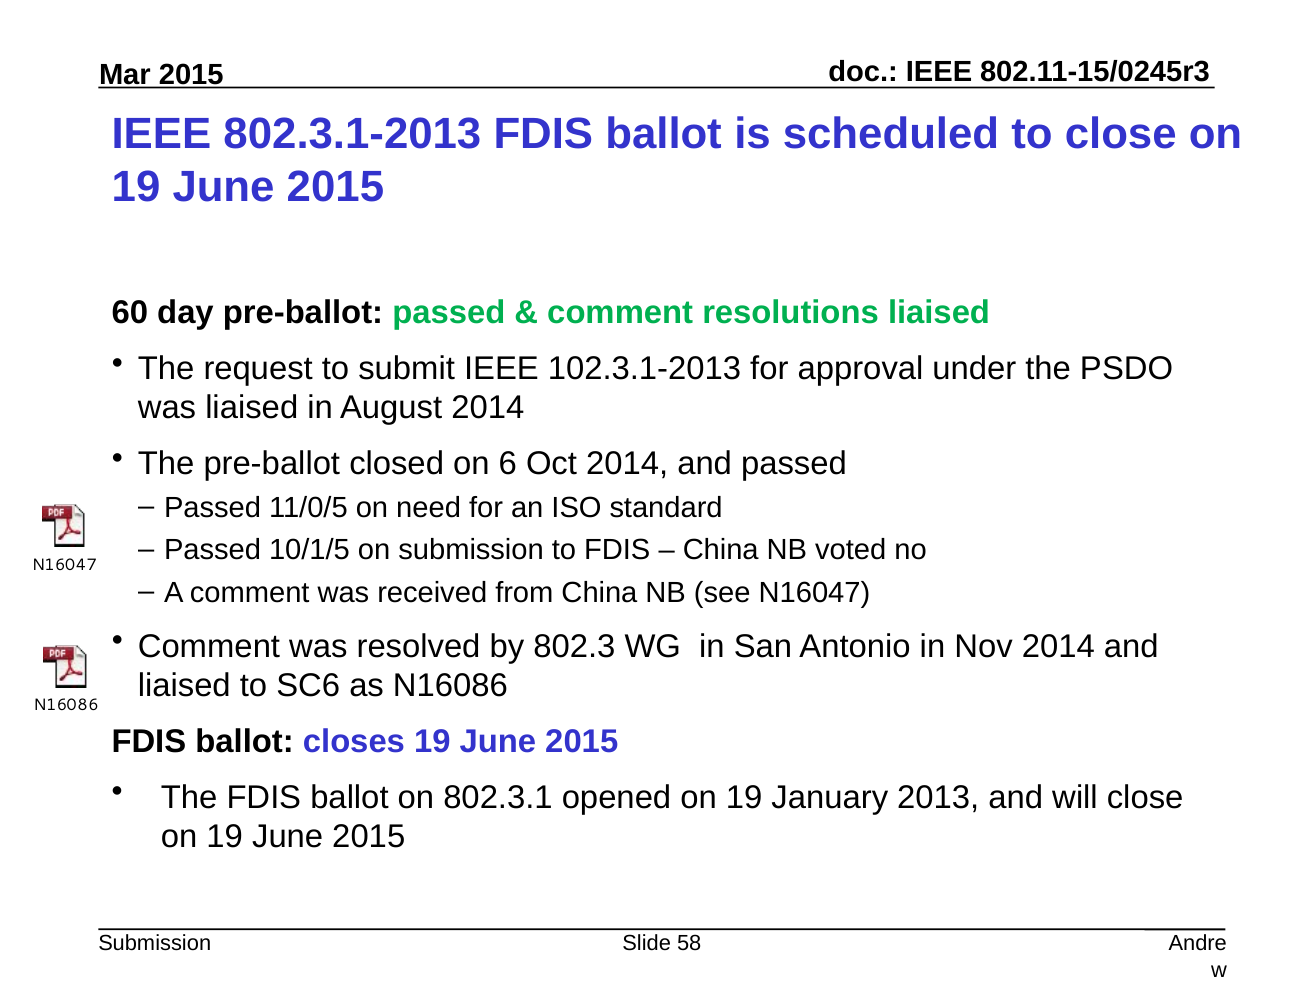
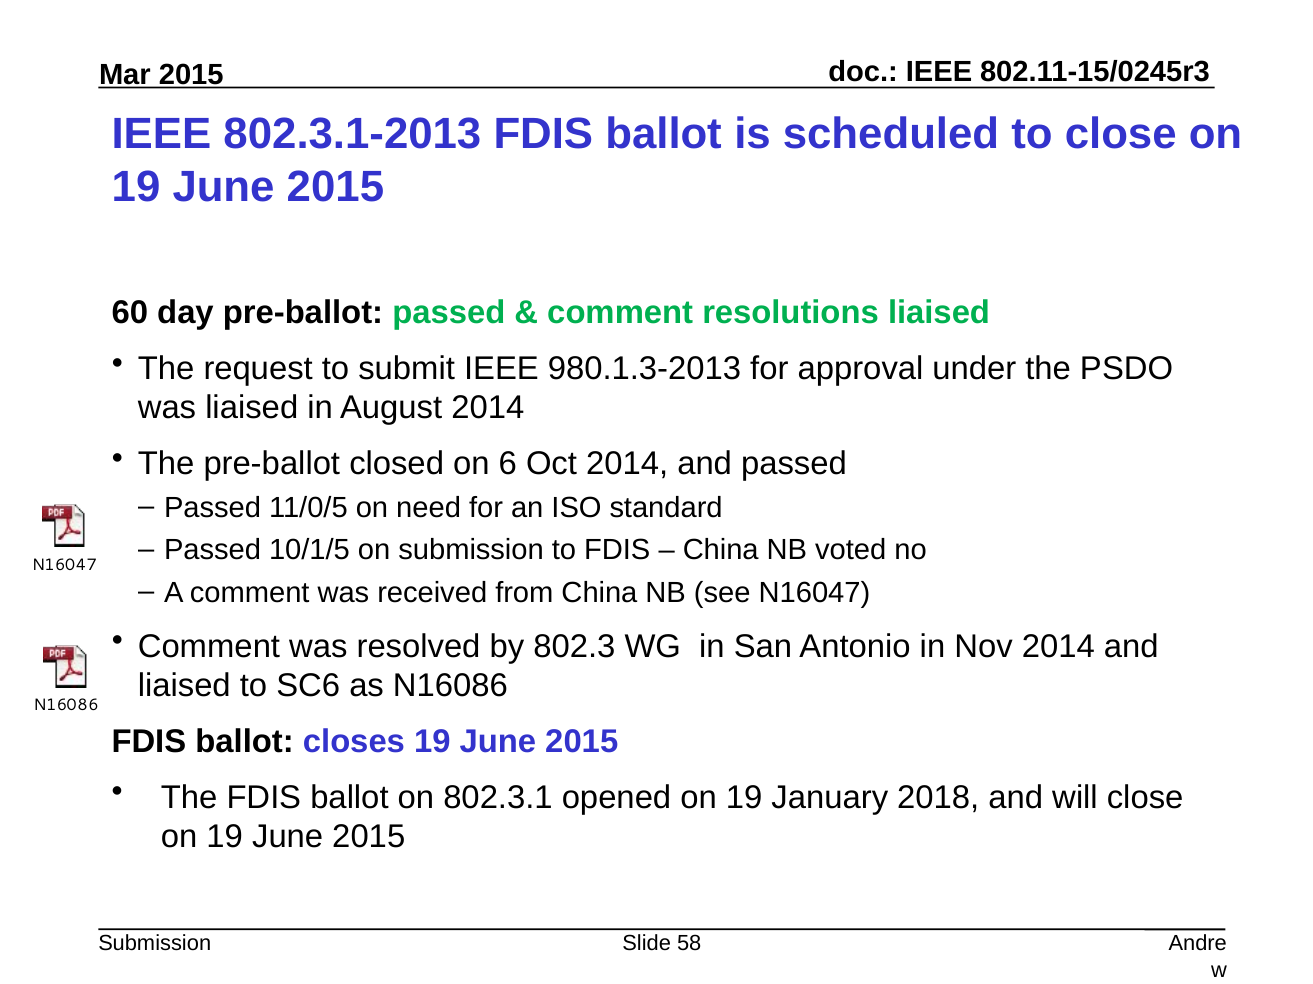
102.3.1-2013: 102.3.1-2013 -> 980.1.3-2013
2013: 2013 -> 2018
